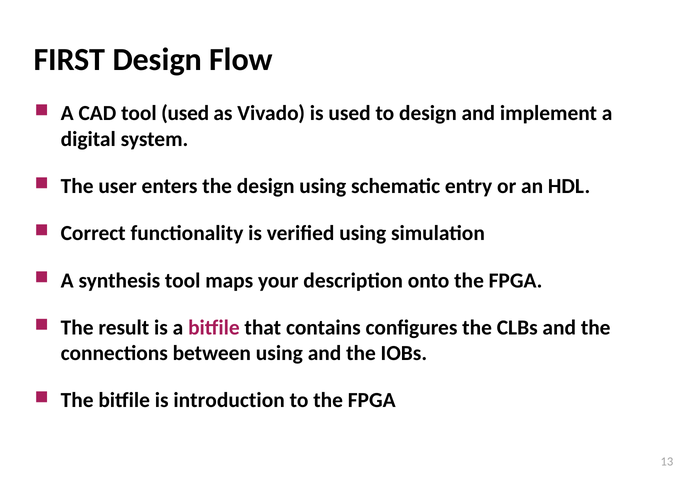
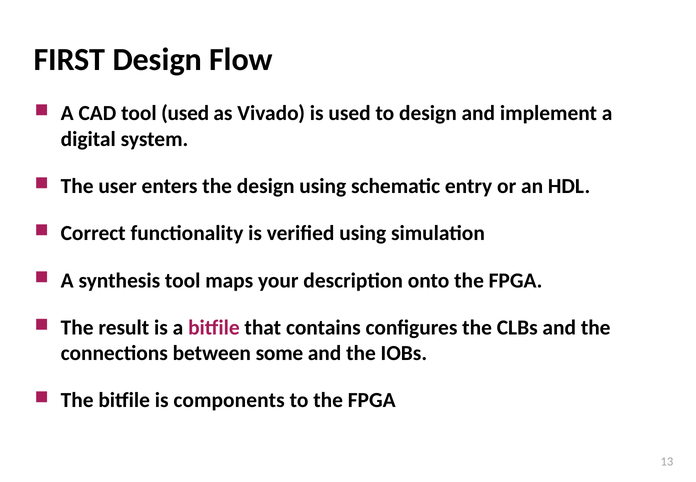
between using: using -> some
introduction: introduction -> components
